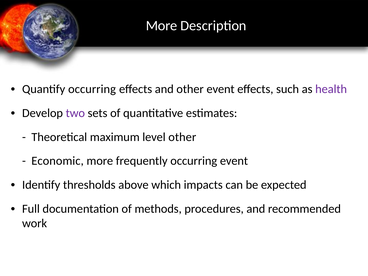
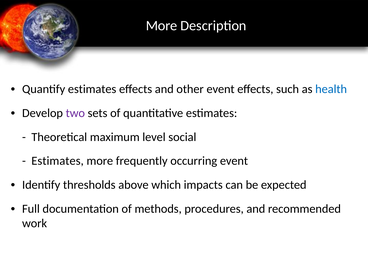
Quantify occurring: occurring -> estimates
health colour: purple -> blue
level other: other -> social
Economic at (58, 161): Economic -> Estimates
